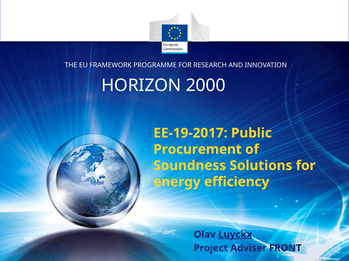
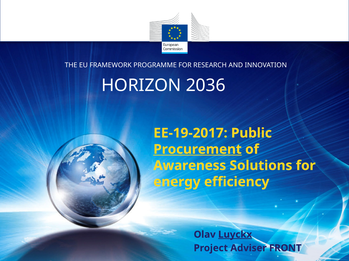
2000: 2000 -> 2036
Procurement underline: none -> present
Soundness: Soundness -> Awareness
